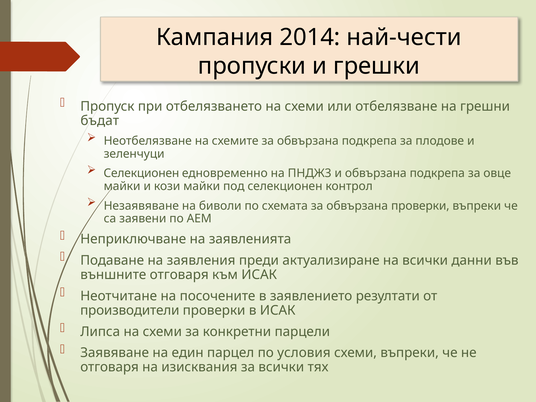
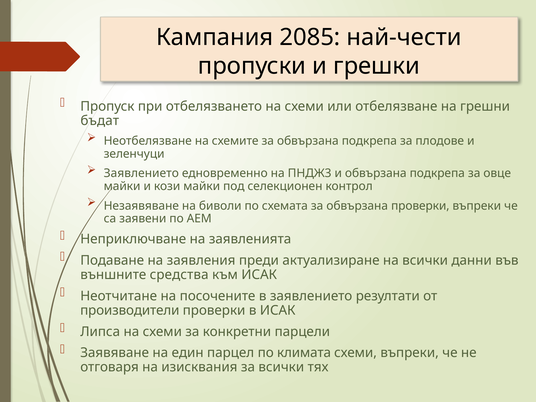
2014: 2014 -> 2085
Селекционен at (141, 173): Селекционен -> Заявлението
външните отговаря: отговаря -> средства
условия: условия -> климата
